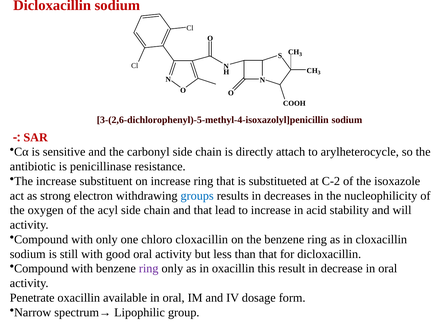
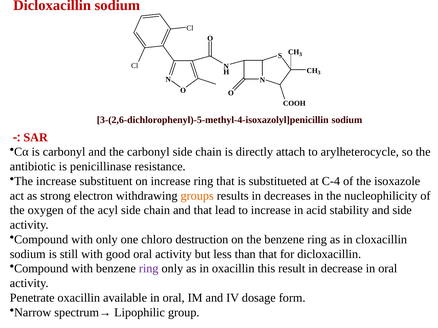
is sensitive: sensitive -> carbonyl
C-2: C-2 -> C-4
groups colour: blue -> orange
and will: will -> side
chloro cloxacillin: cloxacillin -> destruction
